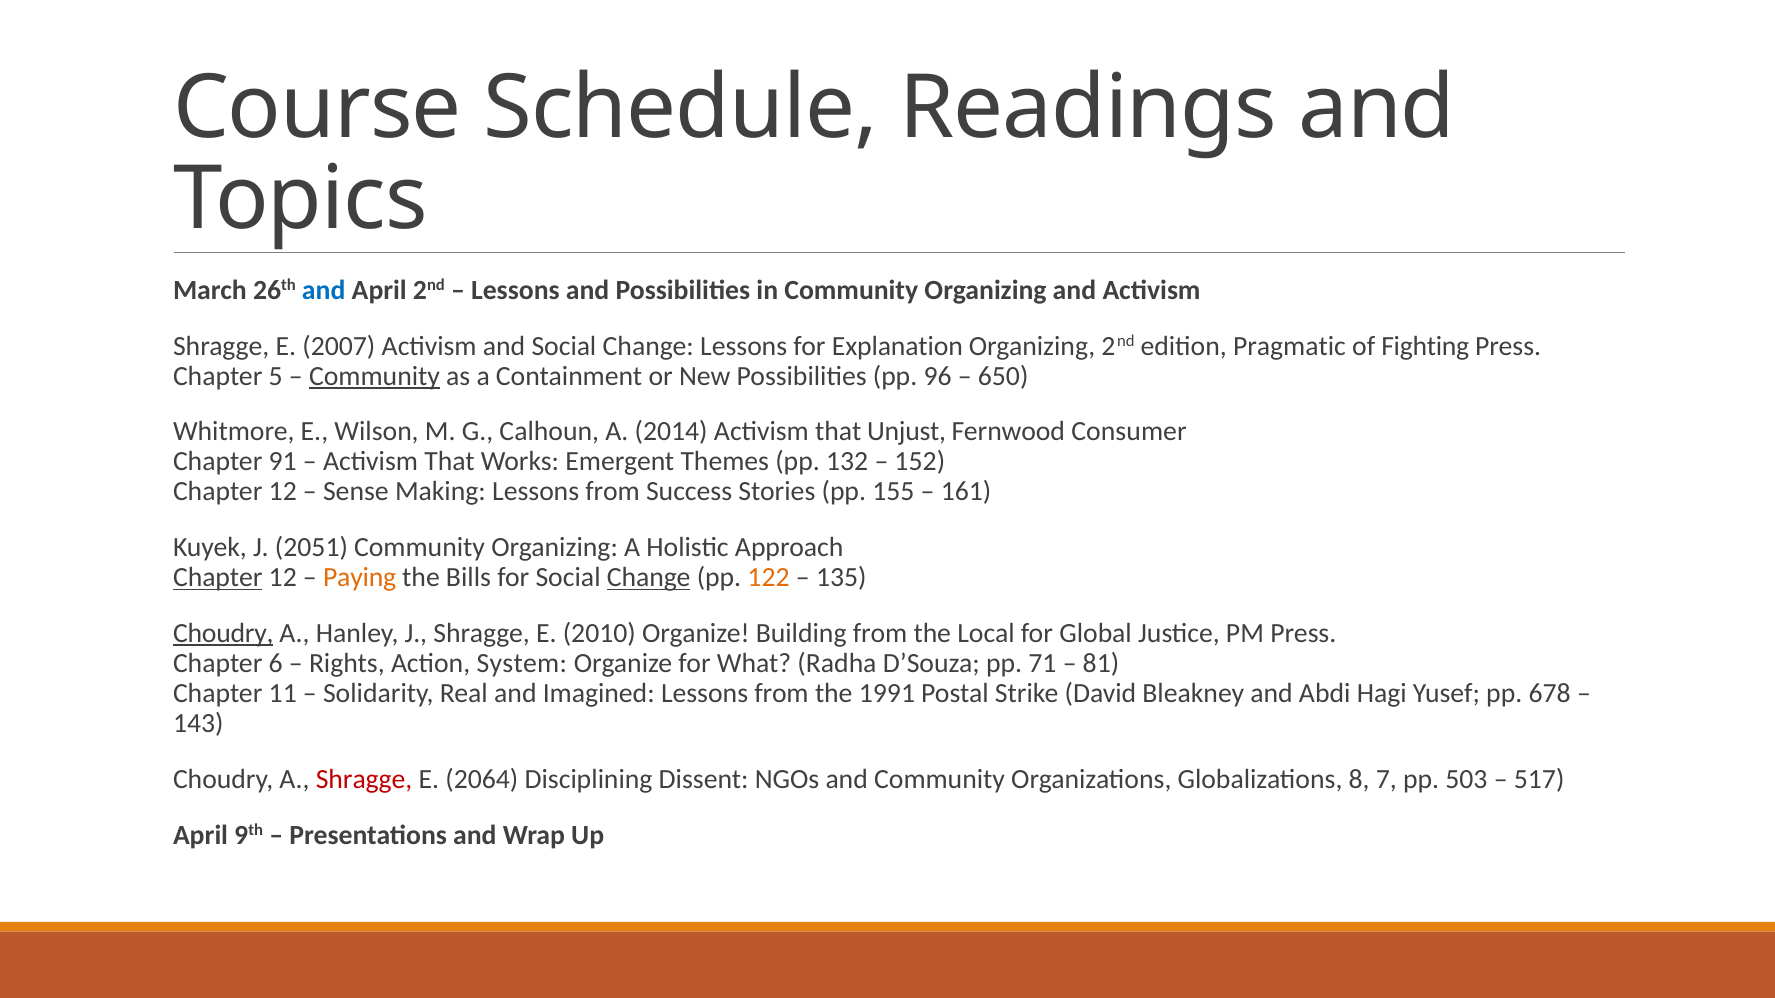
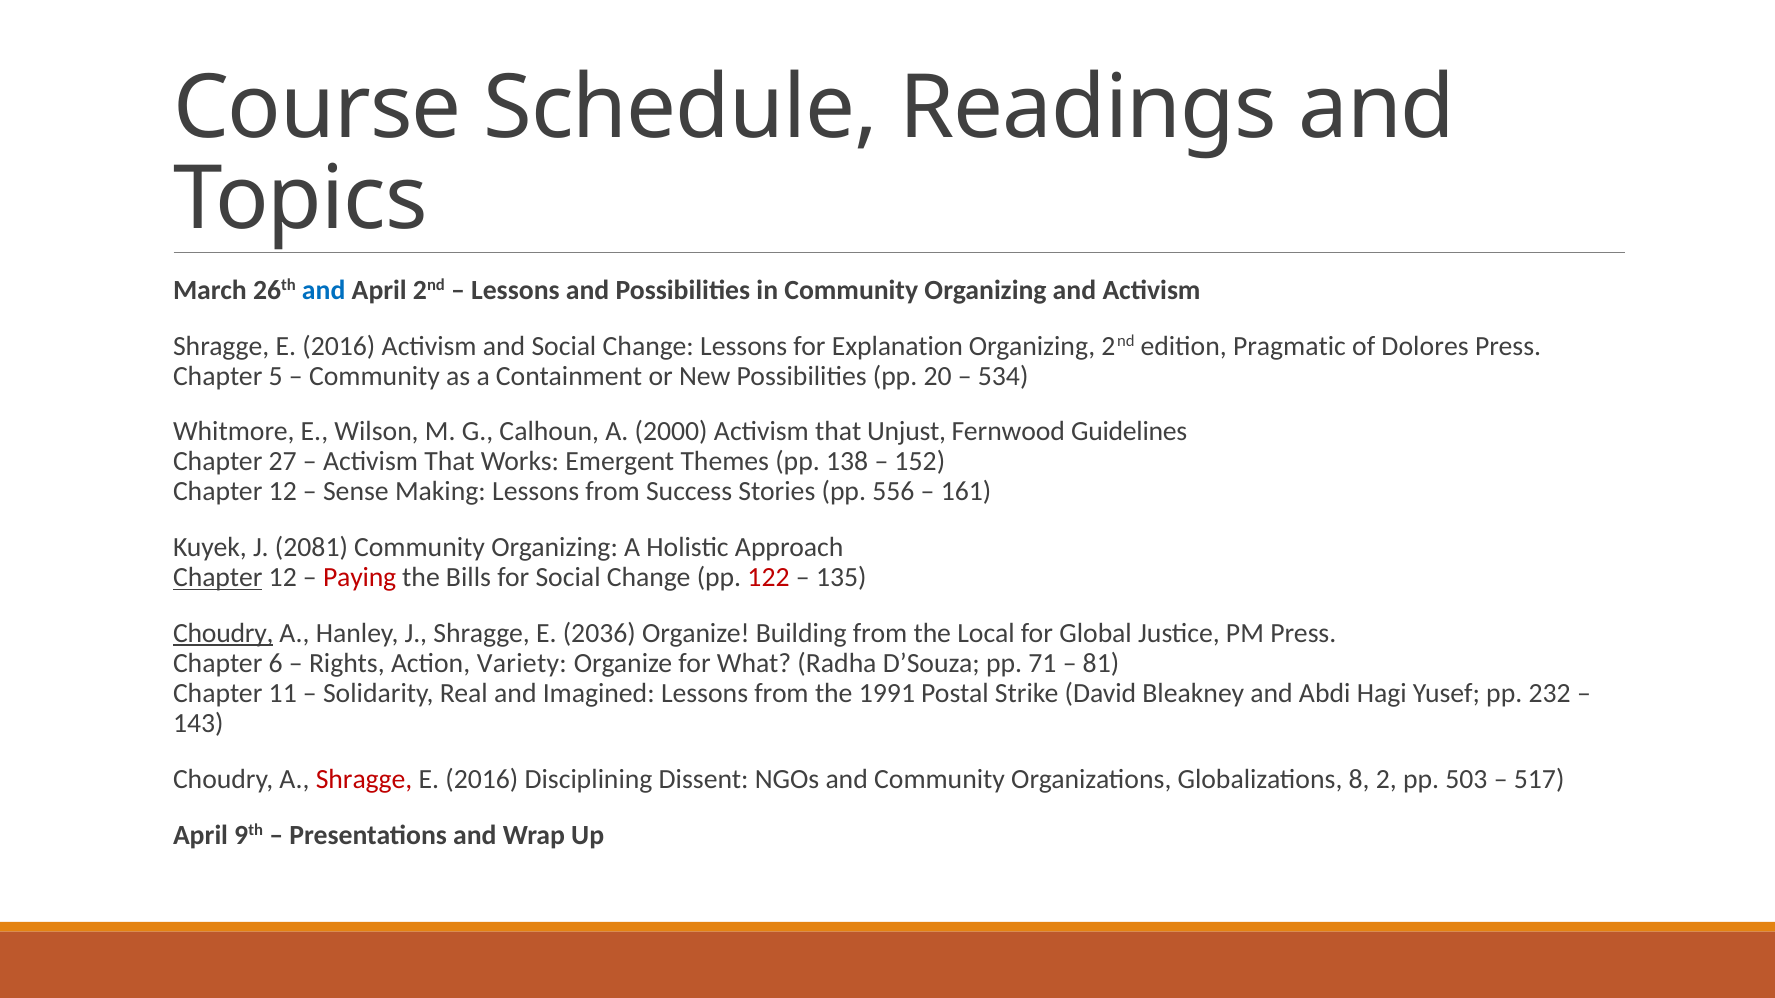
2007 at (339, 346): 2007 -> 2016
Fighting: Fighting -> Dolores
Community at (375, 376) underline: present -> none
96: 96 -> 20
650: 650 -> 534
2014: 2014 -> 2000
Consumer: Consumer -> Guidelines
91: 91 -> 27
132: 132 -> 138
155: 155 -> 556
2051: 2051 -> 2081
Paying colour: orange -> red
Change at (649, 578) underline: present -> none
122 colour: orange -> red
2010: 2010 -> 2036
System: System -> Variety
678: 678 -> 232
2064 at (482, 779): 2064 -> 2016
7: 7 -> 2
